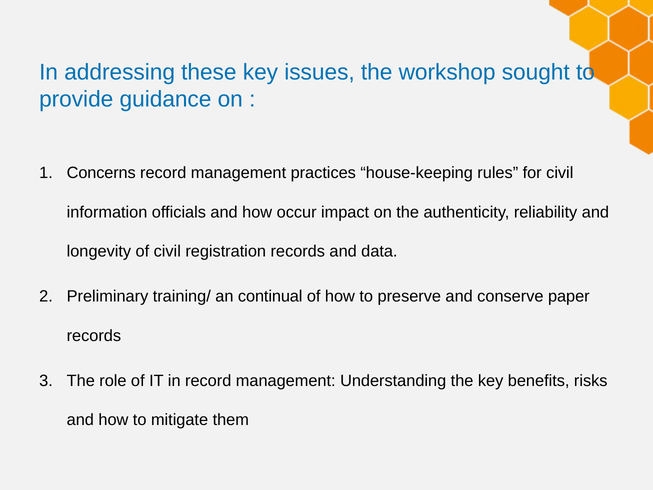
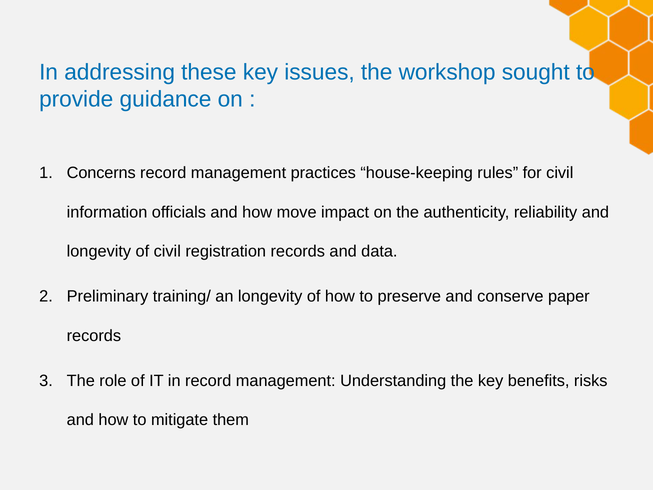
occur: occur -> move
an continual: continual -> longevity
